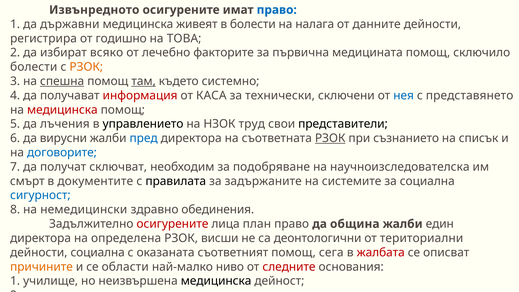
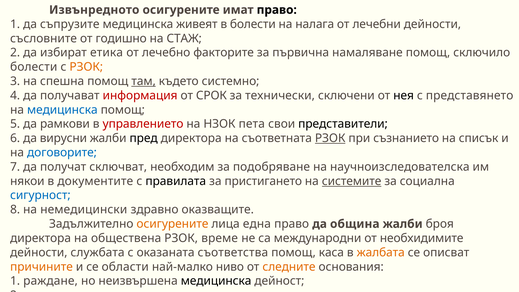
право at (277, 10) colour: blue -> black
държавни: държавни -> съпрузите
данните: данните -> лечебни
регистрира: регистрира -> съсловните
ТОВА: ТОВА -> СТАЖ
всяко: всяко -> етика
медицината: медицината -> намаляване
спешна underline: present -> none
КАСА: КАСА -> СРОК
нея colour: blue -> black
медицинска at (62, 110) colour: red -> blue
да лъчения: лъчения -> рамкови
управлението colour: black -> red
труд: труд -> пета
пред colour: blue -> black
смърт: смърт -> някои
задържаните: задържаните -> пристигането
системите underline: none -> present
обединения: обединения -> оказващите
осигурените at (172, 224) colour: red -> orange
план: план -> една
един: един -> броя
определена: определена -> обществена
висши: висши -> време
деонтологични: деонтологични -> международни
териториални: териториални -> необхидимите
дейности социална: социална -> службата
оказаната съответният: съответният -> съответства
сега: сега -> каса
жалбата colour: red -> orange
следните colour: red -> orange
училище: училище -> раждане
